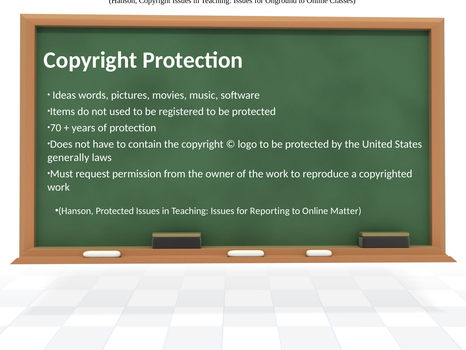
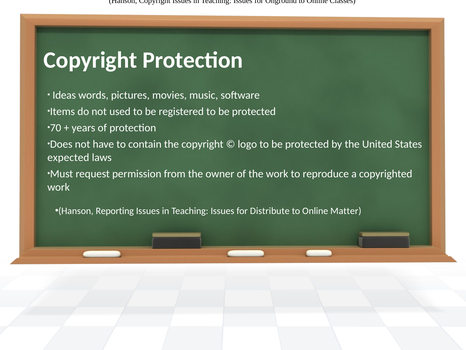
generally: generally -> expected
Protected at (115, 211): Protected -> Reporting
Reporting: Reporting -> Distribute
